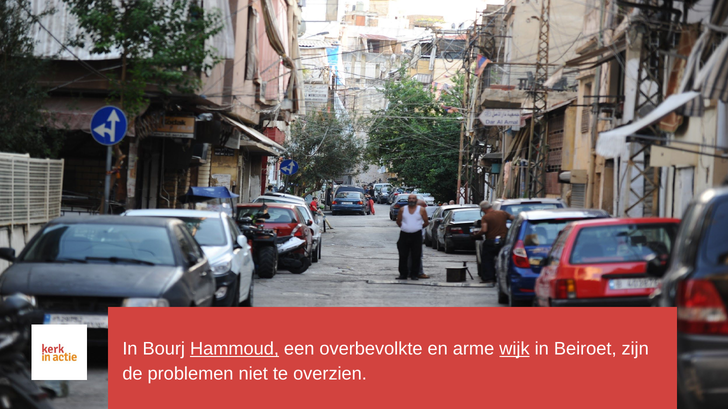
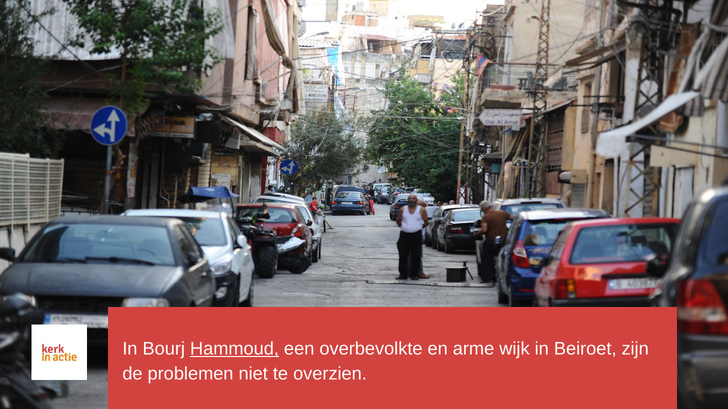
wijk underline: present -> none
